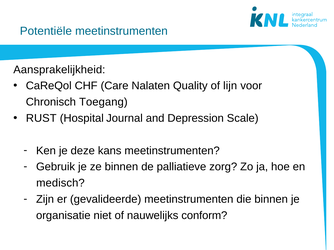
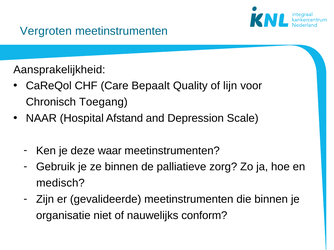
Potentiële: Potentiële -> Vergroten
Nalaten: Nalaten -> Bepaalt
RUST: RUST -> NAAR
Journal: Journal -> Afstand
kans: kans -> waar
